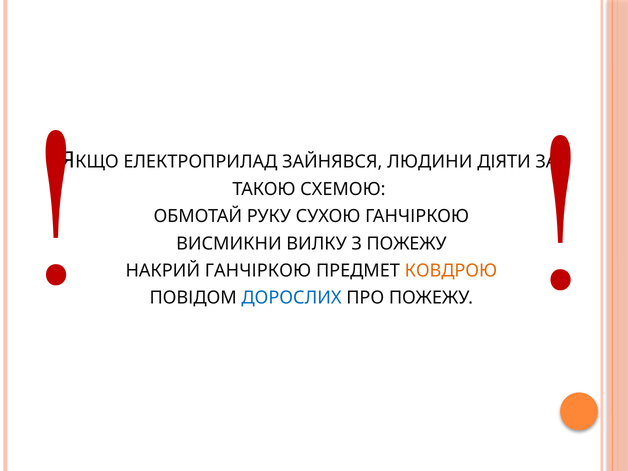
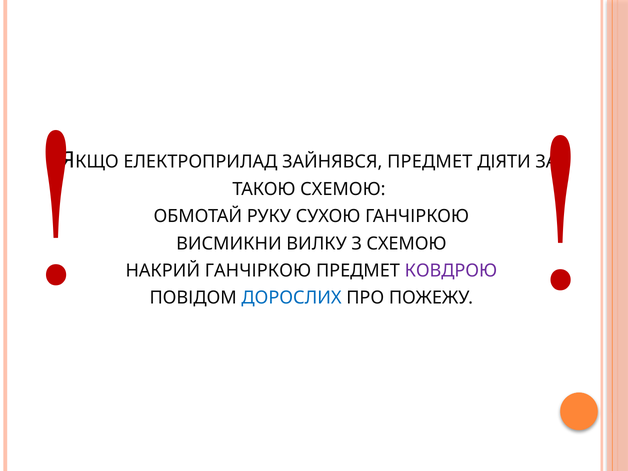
ЗАЙНЯВСЯ ЛЮДИНИ: ЛЮДИНИ -> ПРЕДМЕТ
З ПОЖЕЖУ: ПОЖЕЖУ -> СХЕМОЮ
КОВДРОЮ colour: orange -> purple
